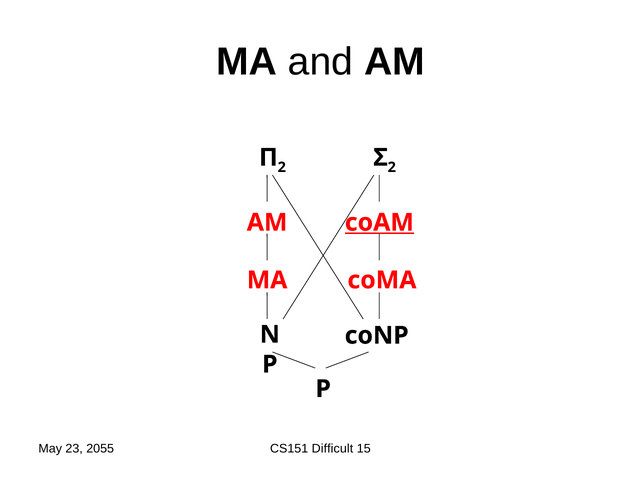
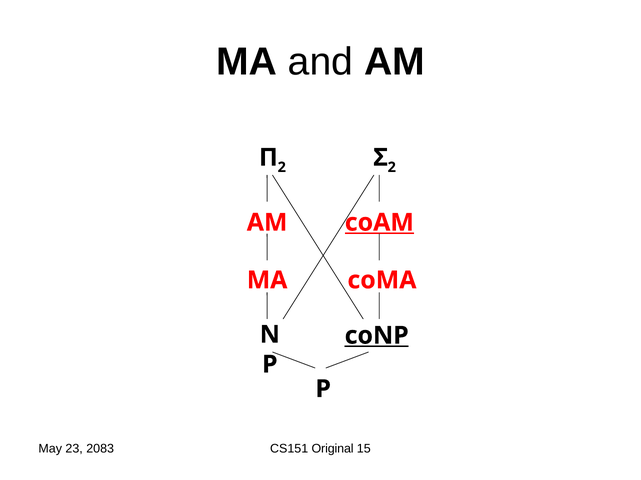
coNP underline: none -> present
2055: 2055 -> 2083
Difficult: Difficult -> Original
